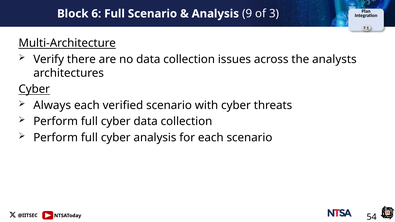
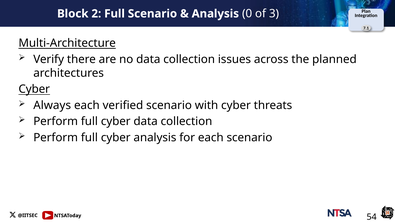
6: 6 -> 2
9: 9 -> 0
analysts: analysts -> planned
